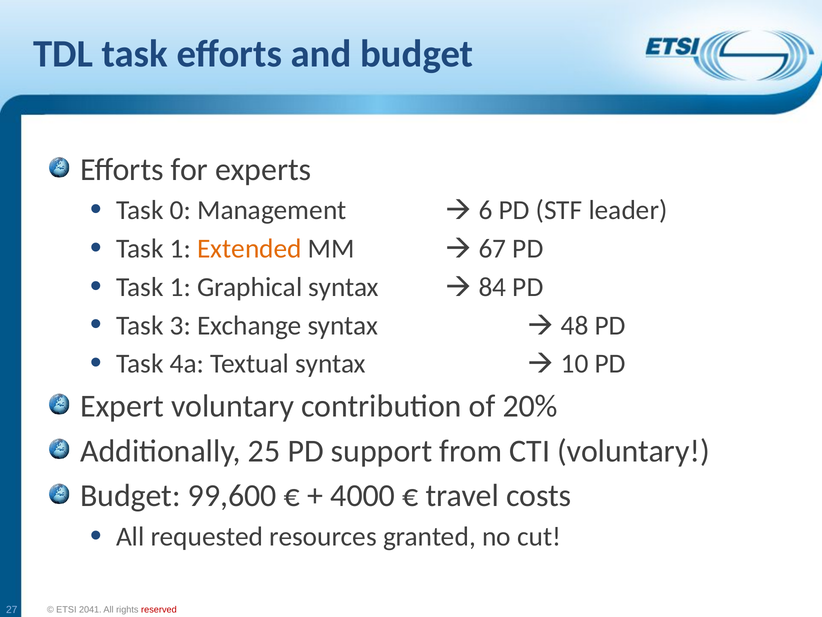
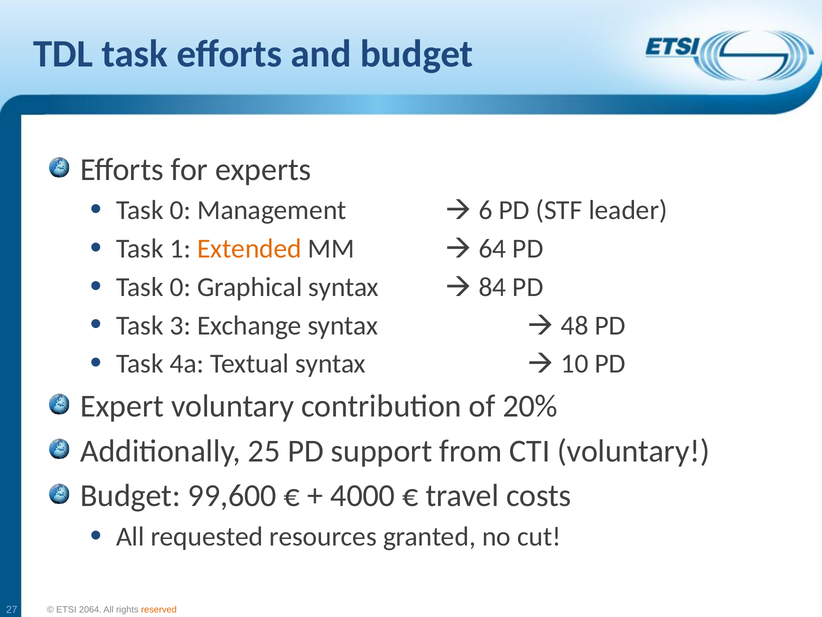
67: 67 -> 64
1 at (180, 287): 1 -> 0
2041: 2041 -> 2064
reserved colour: red -> orange
